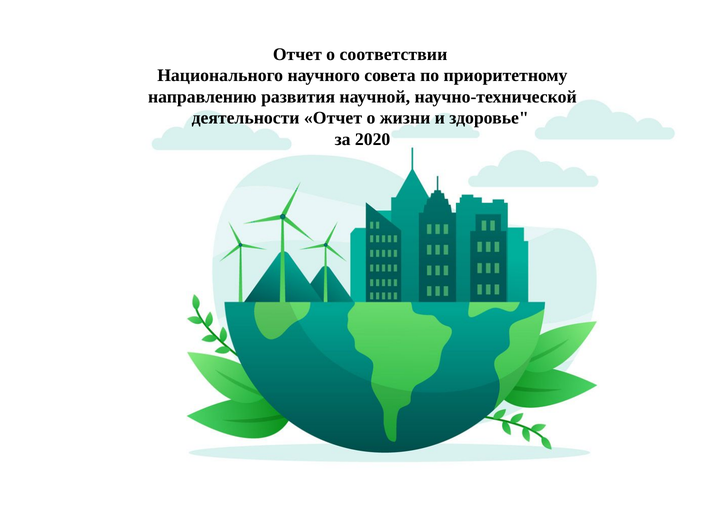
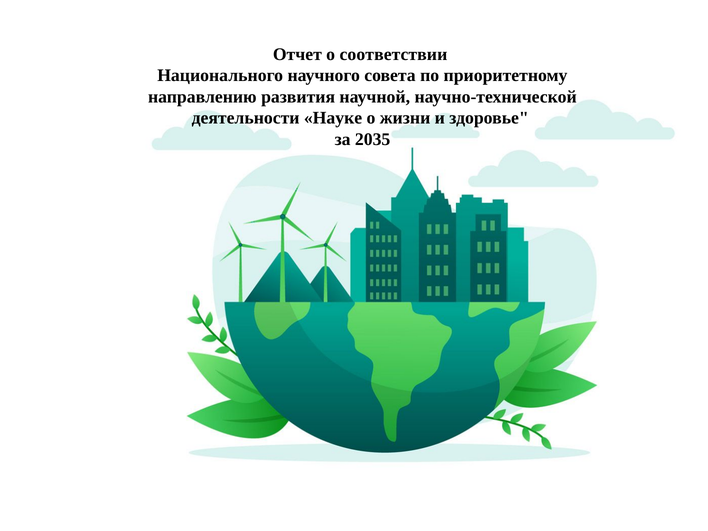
деятельности Отчет: Отчет -> Науке
2020: 2020 -> 2035
